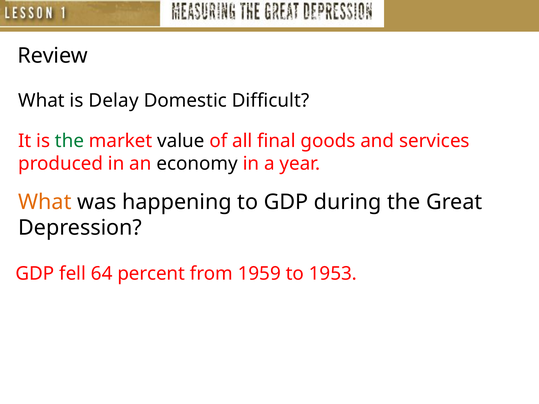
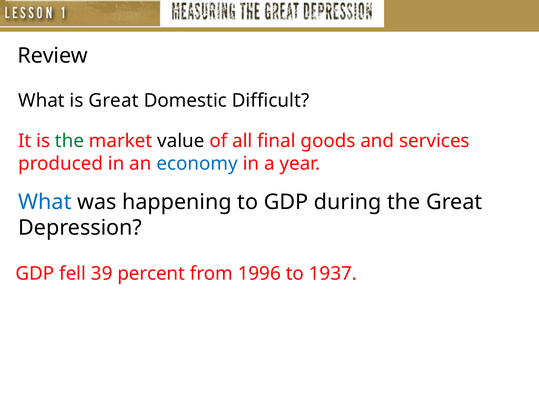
is Delay: Delay -> Great
economy colour: black -> blue
What at (45, 202) colour: orange -> blue
64: 64 -> 39
1959: 1959 -> 1996
1953: 1953 -> 1937
